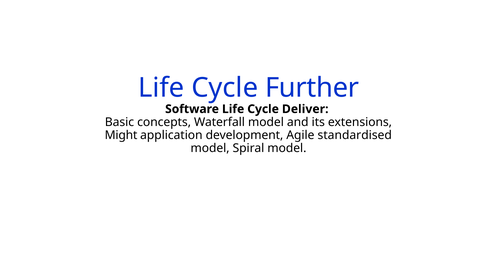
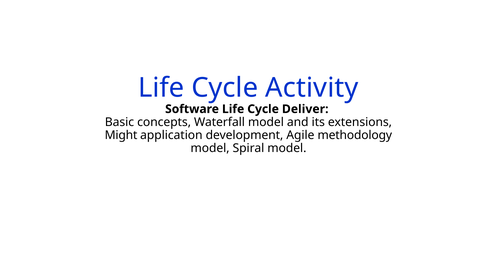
Further: Further -> Activity
standardised: standardised -> methodology
